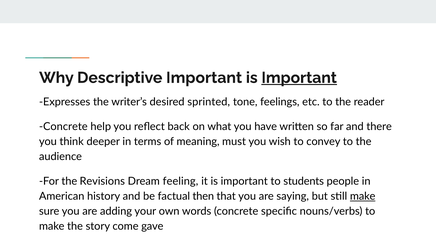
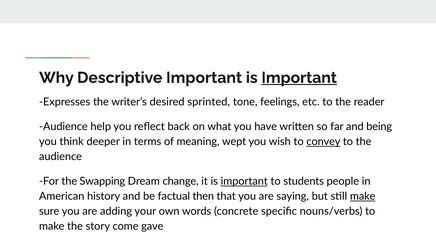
Concrete at (63, 127): Concrete -> Audience
there: there -> being
must: must -> wept
convey underline: none -> present
Revisions: Revisions -> Swapping
feeling: feeling -> change
important at (244, 182) underline: none -> present
